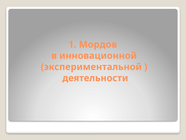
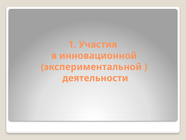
Мордов: Мордов -> Участия
